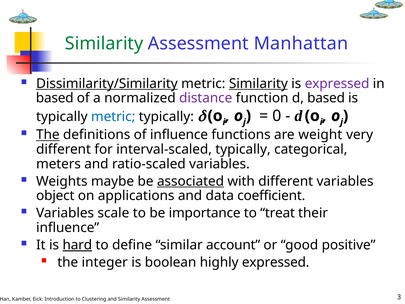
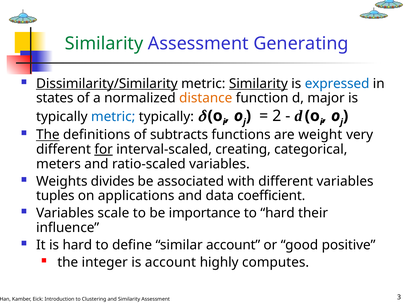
Manhattan: Manhattan -> Generating
expressed at (337, 84) colour: purple -> blue
based at (55, 98): based -> states
distance colour: purple -> orange
d based: based -> major
0: 0 -> 2
of influence: influence -> subtracts
for underline: none -> present
interval-scaled typically: typically -> creating
maybe: maybe -> divides
associated underline: present -> none
object: object -> tuples
to treat: treat -> hard
hard at (77, 245) underline: present -> none
is boolean: boolean -> account
highly expressed: expressed -> computes
